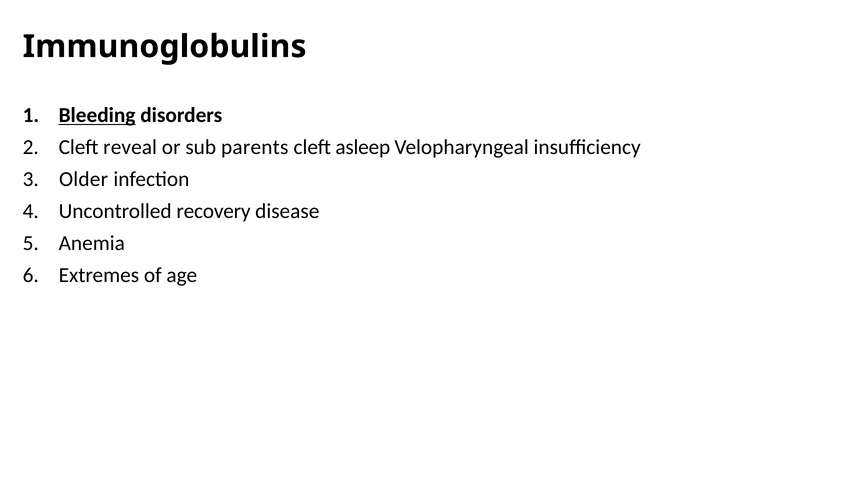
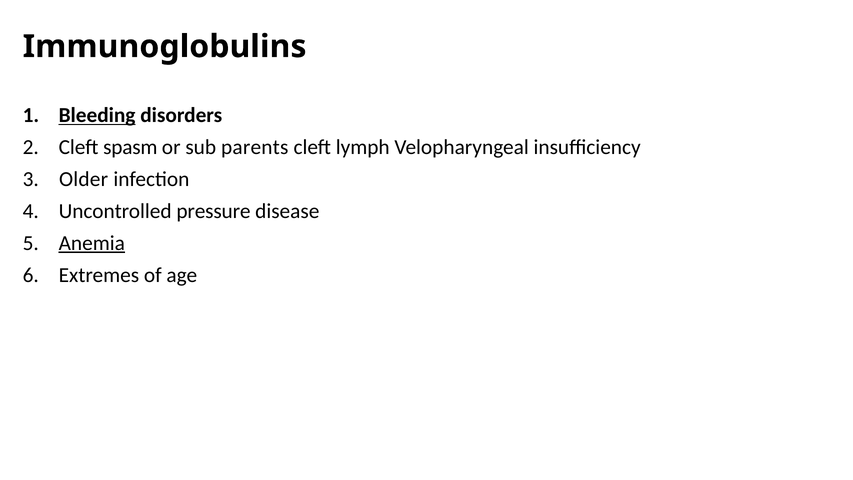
reveal: reveal -> spasm
asleep: asleep -> lymph
recovery: recovery -> pressure
Anemia underline: none -> present
